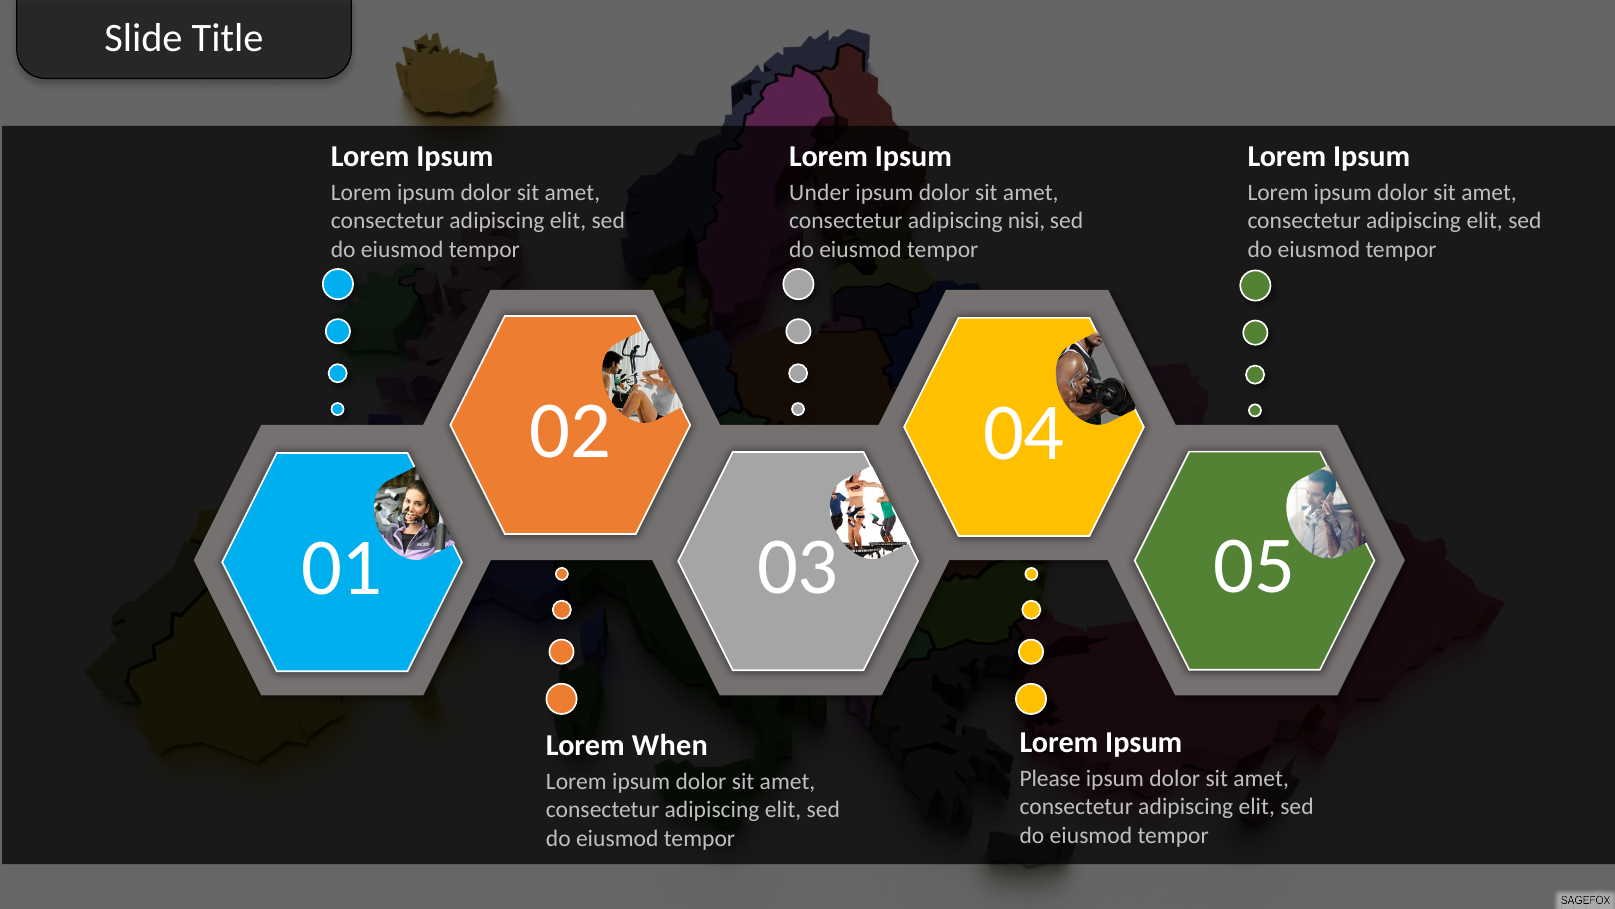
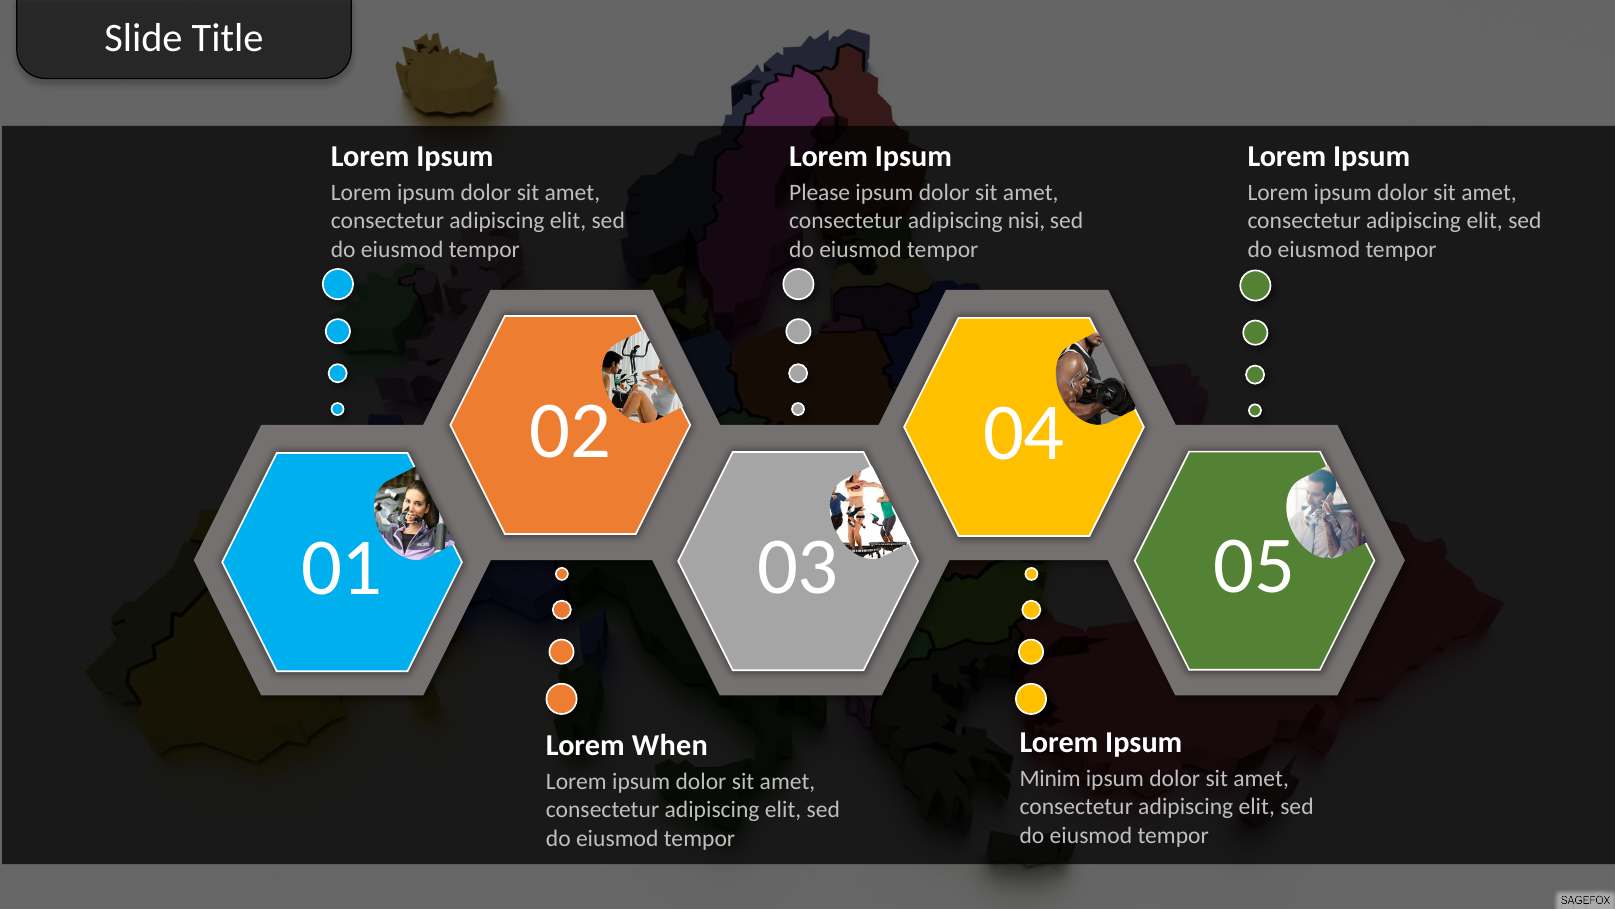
Under: Under -> Please
Please: Please -> Minim
